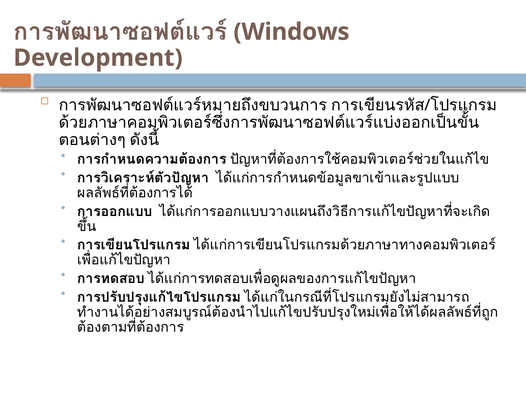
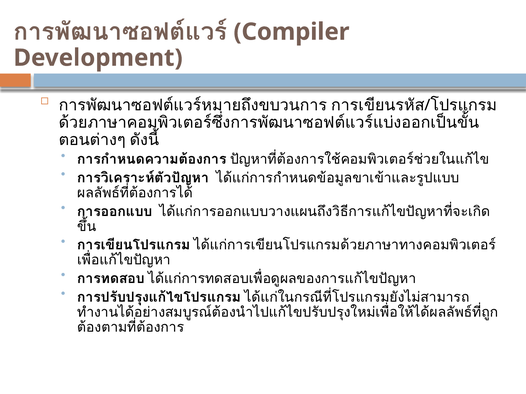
Windows: Windows -> Compiler
